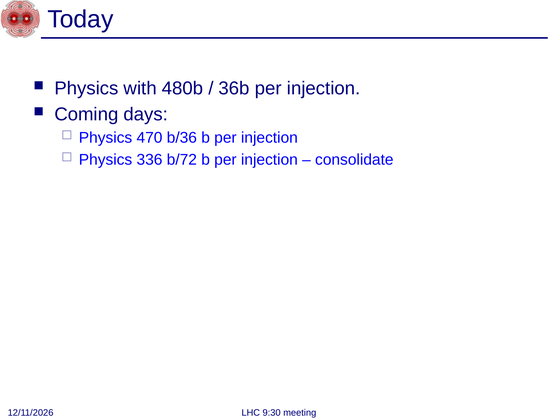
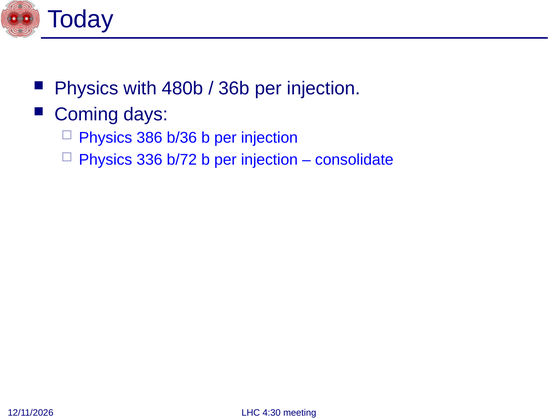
470: 470 -> 386
9:30: 9:30 -> 4:30
